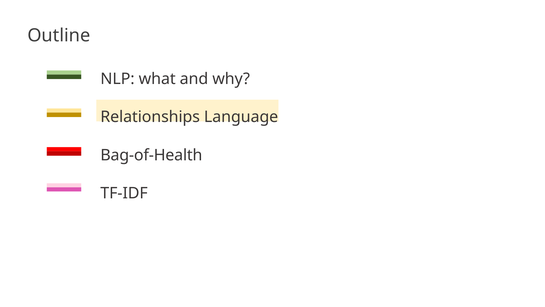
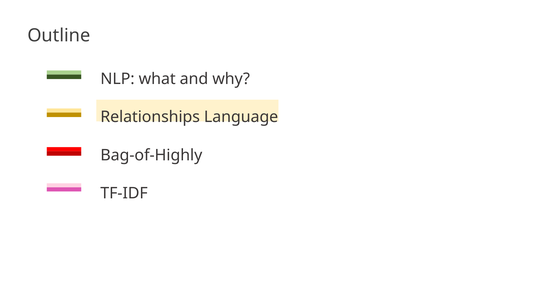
Bag-of-Health: Bag-of-Health -> Bag-of-Highly
